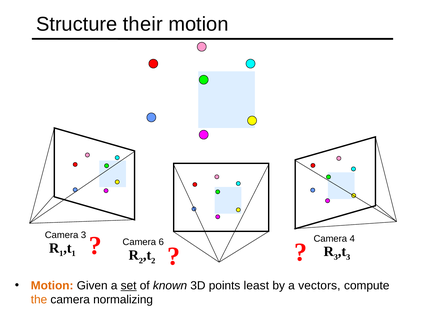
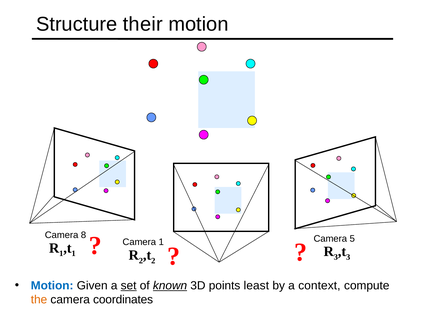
Camera 3: 3 -> 8
4: 4 -> 5
Camera 6: 6 -> 1
Motion at (52, 286) colour: orange -> blue
known underline: none -> present
vectors: vectors -> context
normalizing: normalizing -> coordinates
